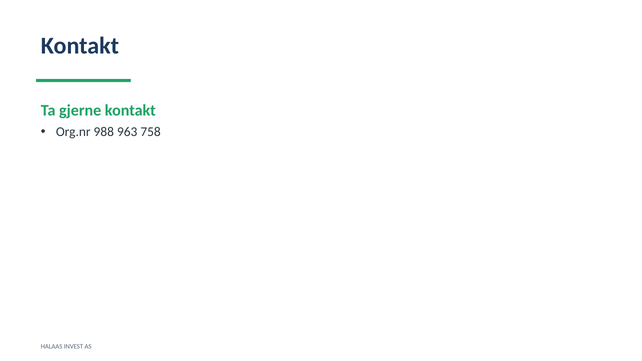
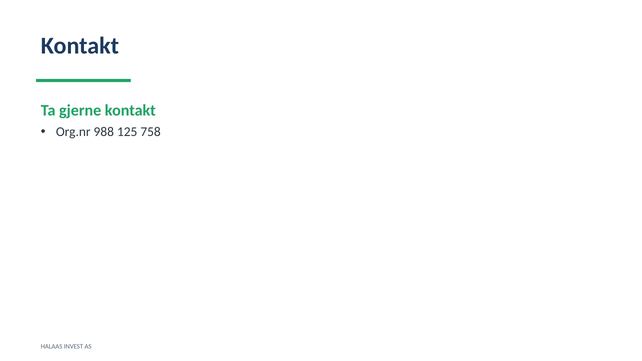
963: 963 -> 125
